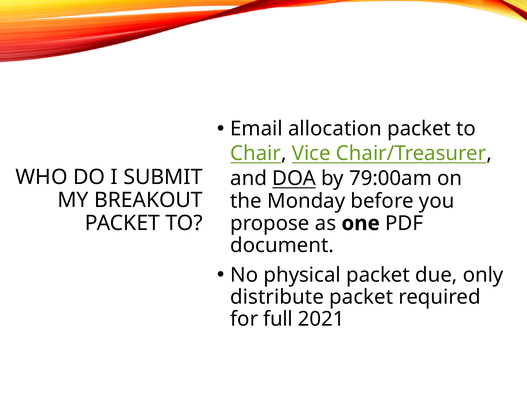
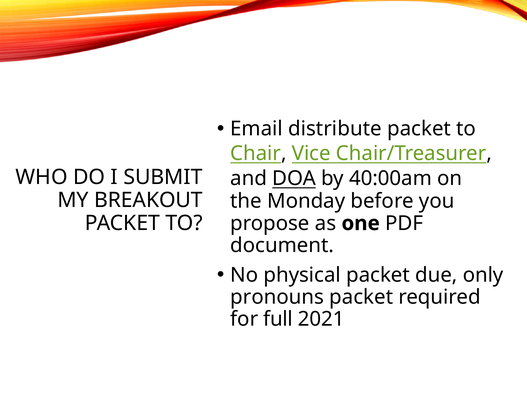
allocation: allocation -> distribute
79:00am: 79:00am -> 40:00am
distribute: distribute -> pronouns
